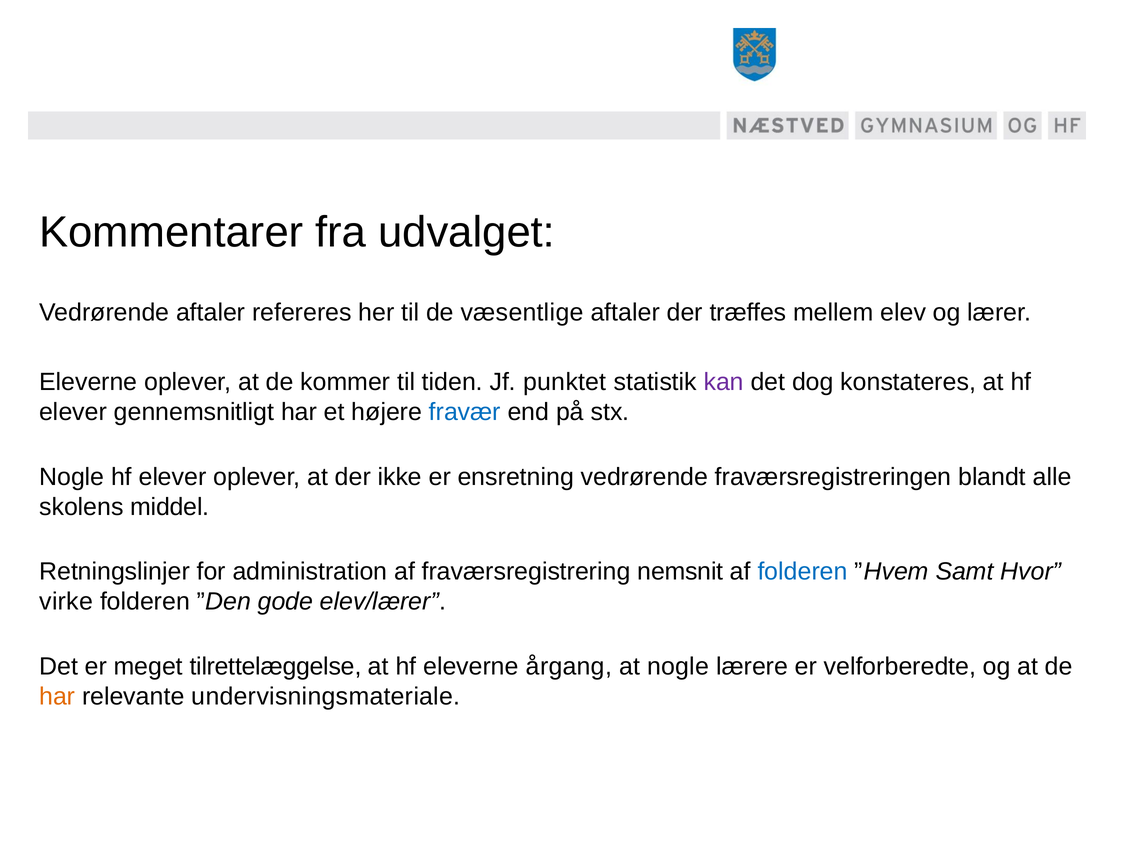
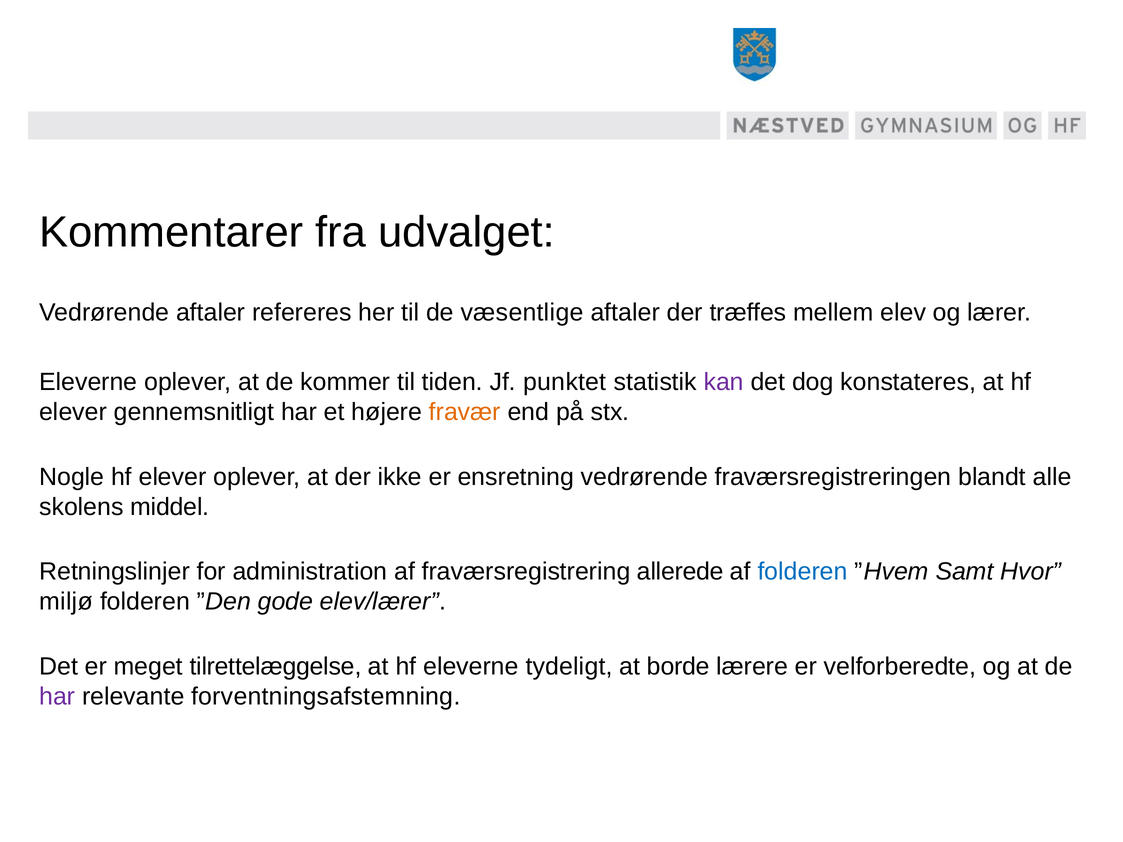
fravær colour: blue -> orange
nemsnit: nemsnit -> allerede
virke: virke -> miljø
årgang: årgang -> tydeligt
at nogle: nogle -> borde
har at (57, 697) colour: orange -> purple
undervisningsmateriale: undervisningsmateriale -> forventningsafstemning
